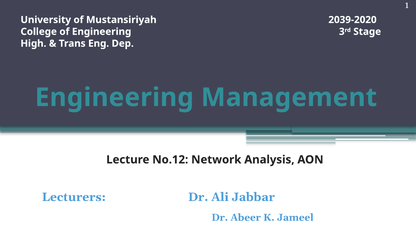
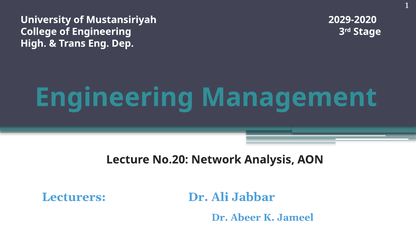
2039-2020: 2039-2020 -> 2029-2020
No.12: No.12 -> No.20
